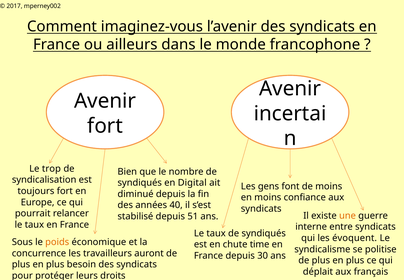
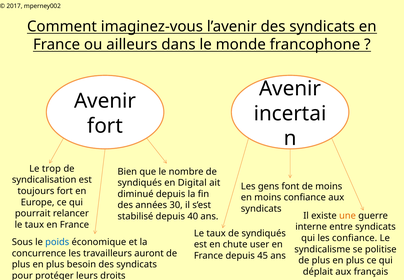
40: 40 -> 30
51: 51 -> 40
les évoquent: évoquent -> confiance
poids colour: orange -> blue
time: time -> user
30: 30 -> 45
